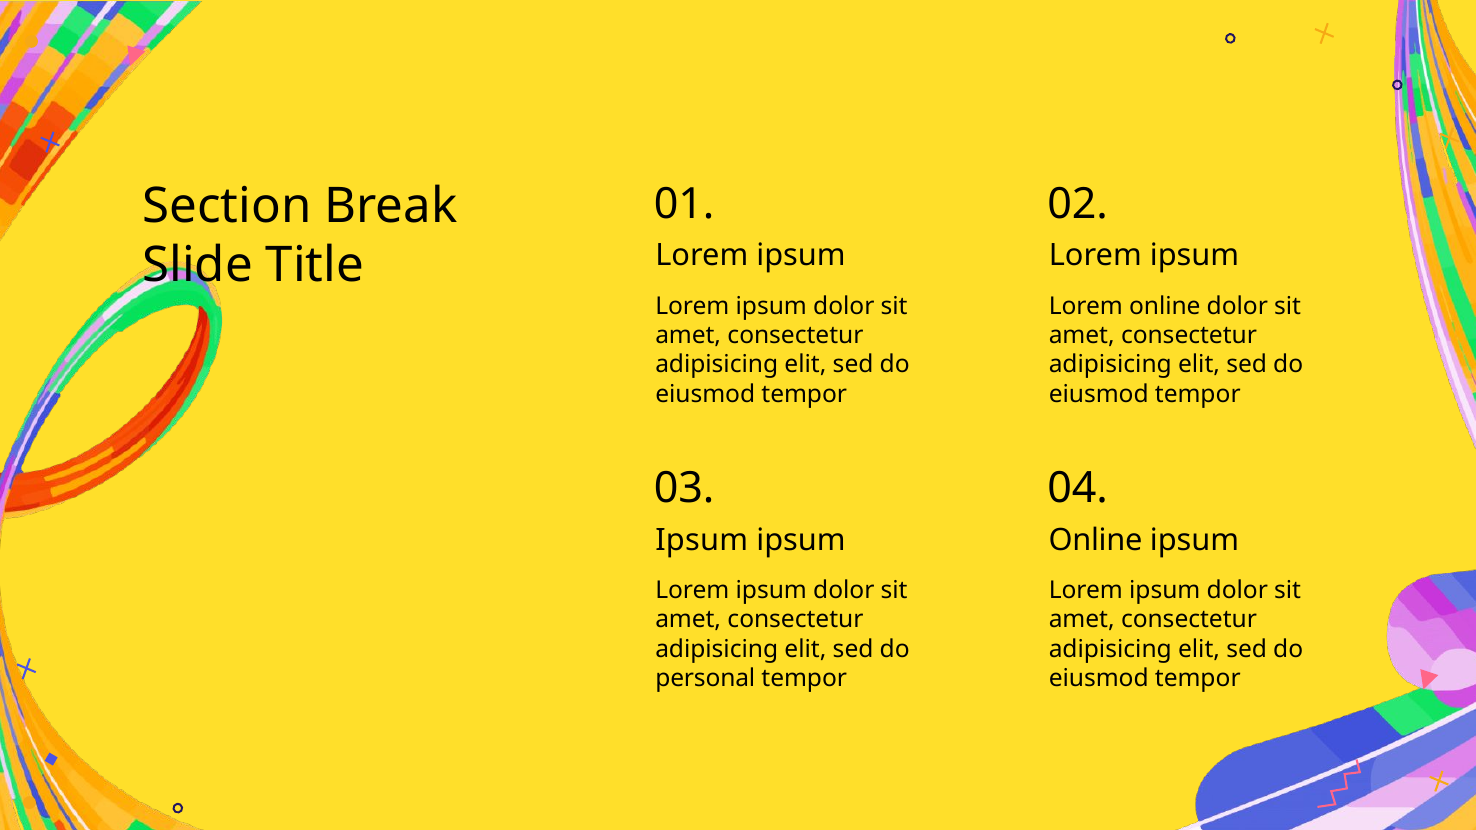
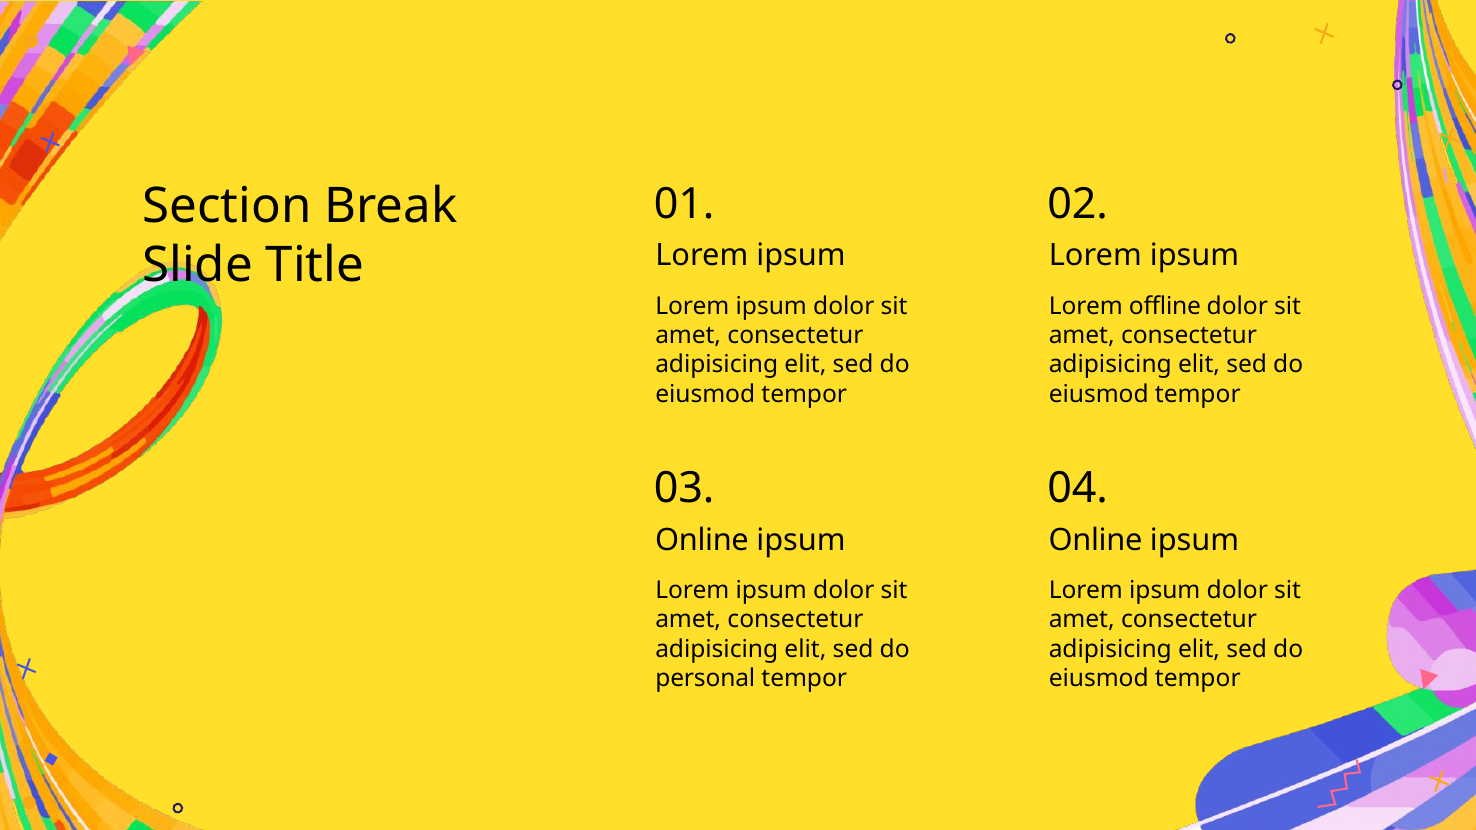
Lorem online: online -> offline
Ipsum at (702, 540): Ipsum -> Online
